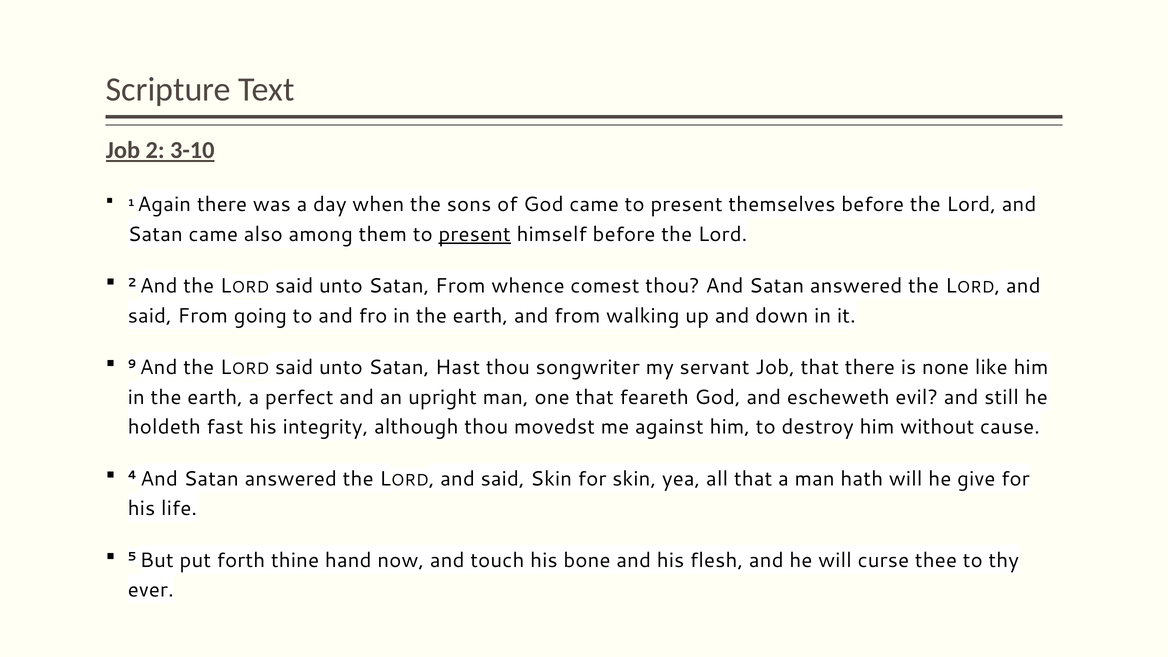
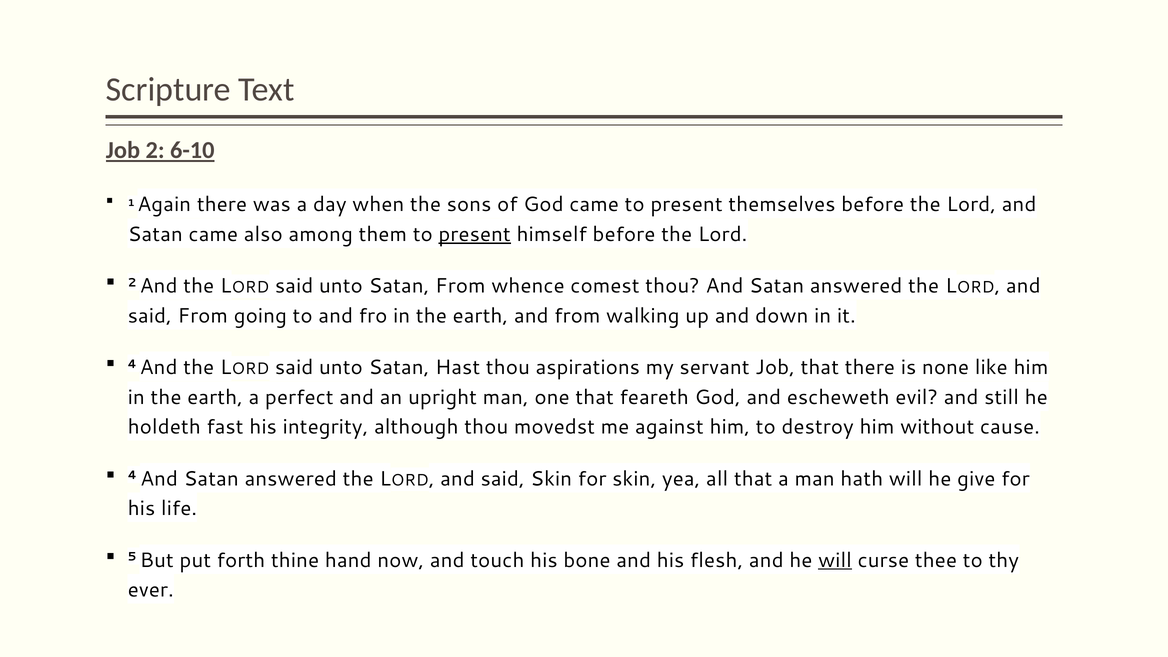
3-10: 3-10 -> 6-10
9 at (132, 364): 9 -> 4
songwriter: songwriter -> aspirations
will at (835, 560) underline: none -> present
